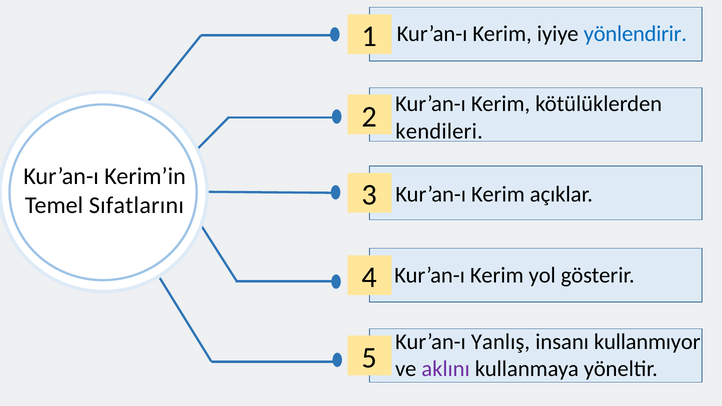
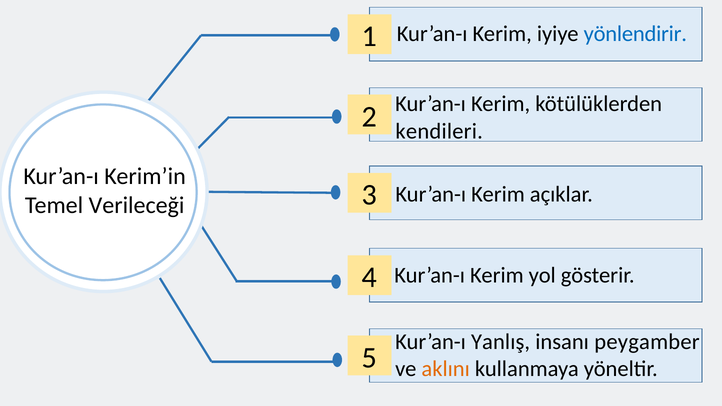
Sıfatlarını: Sıfatlarını -> Verileceği
kullanmıyor: kullanmıyor -> peygamber
aklını colour: purple -> orange
